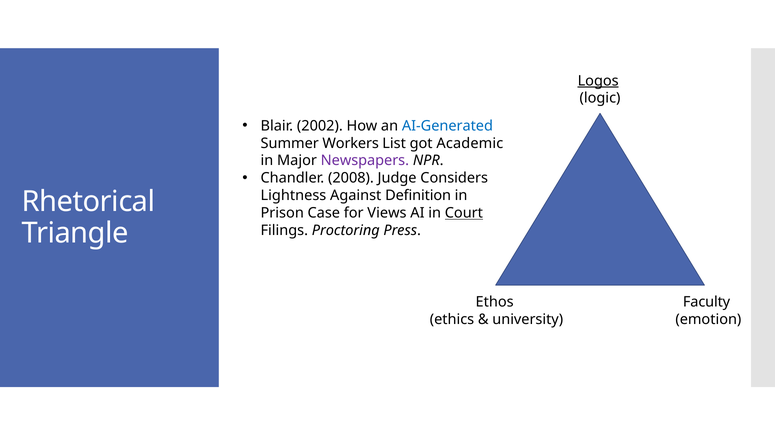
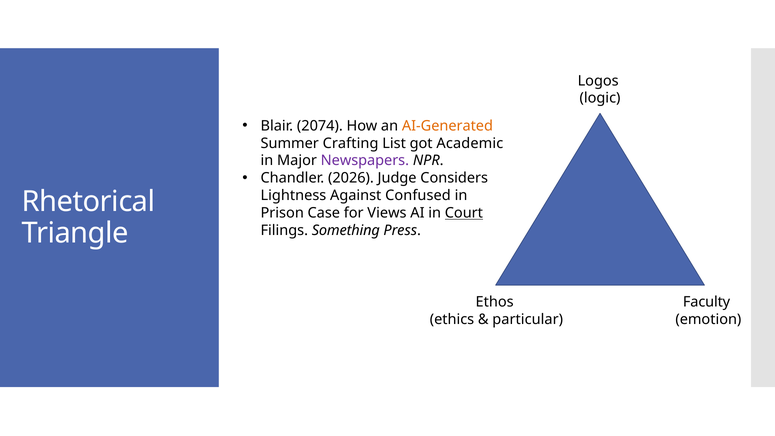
Logos underline: present -> none
2002: 2002 -> 2074
AI-Generated colour: blue -> orange
Workers: Workers -> Crafting
2008: 2008 -> 2026
Definition: Definition -> Confused
Proctoring: Proctoring -> Something
university: university -> particular
